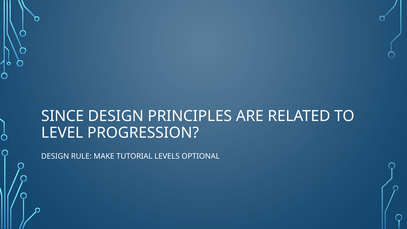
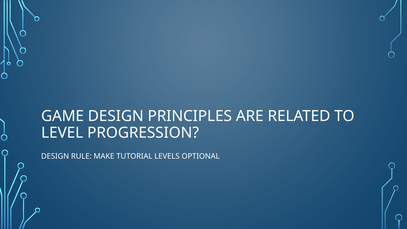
SINCE: SINCE -> GAME
